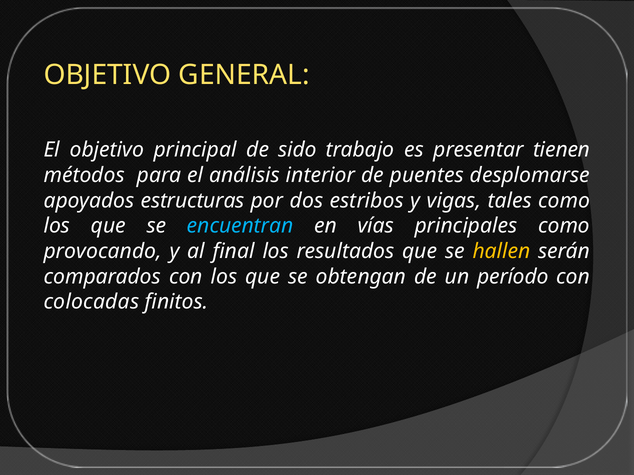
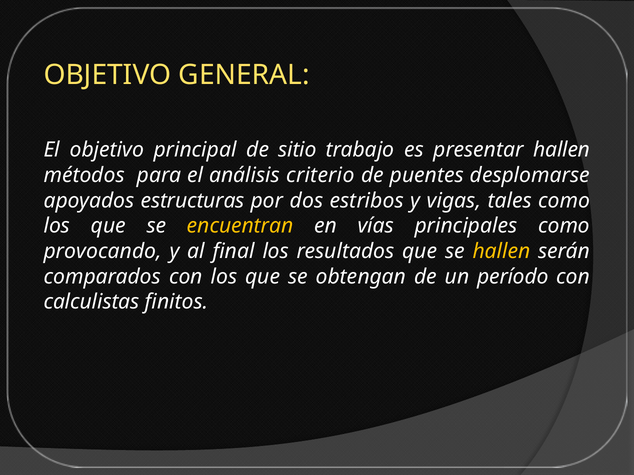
sido: sido -> sitio
presentar tienen: tienen -> hallen
interior: interior -> criterio
encuentran colour: light blue -> yellow
colocadas: colocadas -> calculistas
